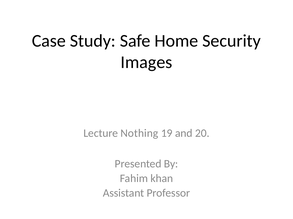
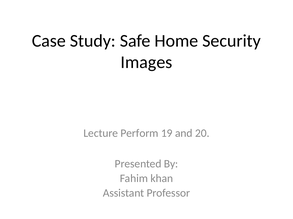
Nothing: Nothing -> Perform
